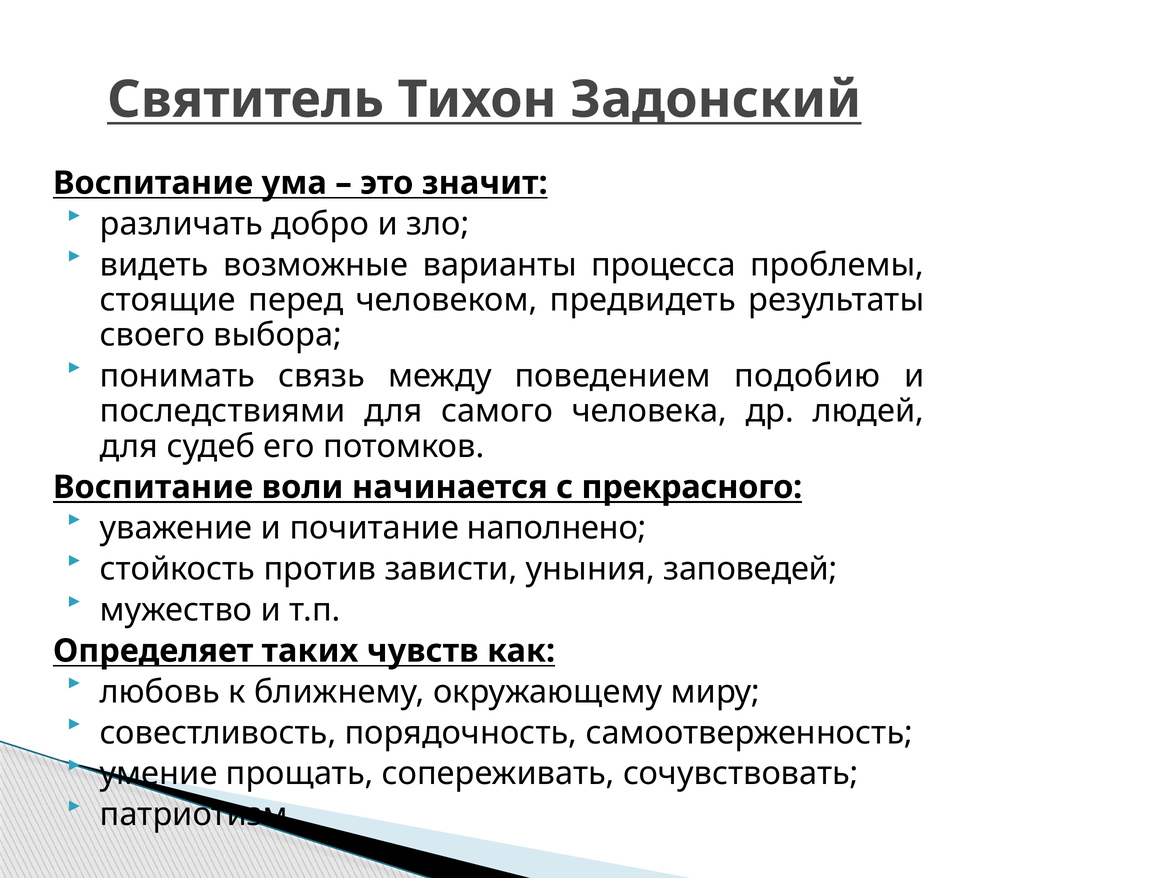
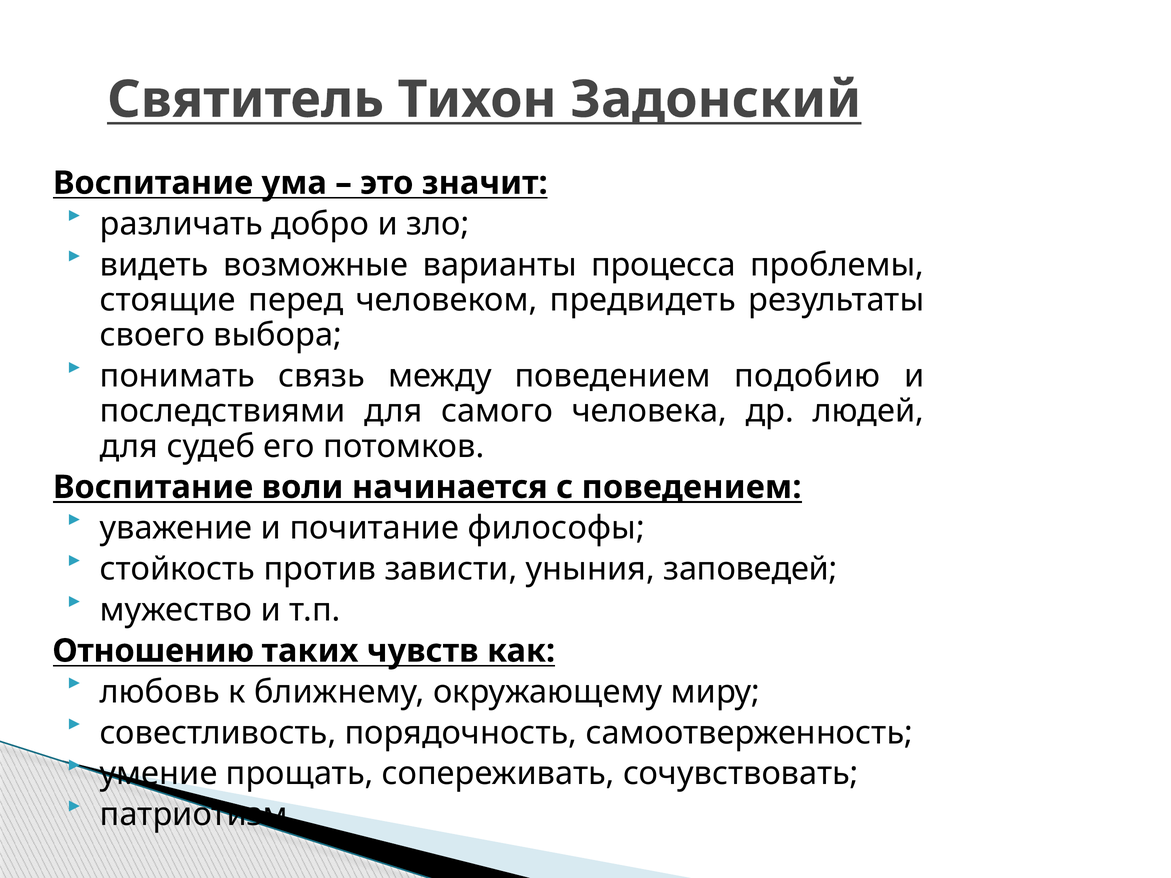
с прекрасного: прекрасного -> поведением
наполнено: наполнено -> философы
Определяет: Определяет -> Отношению
